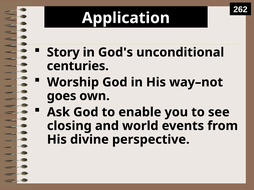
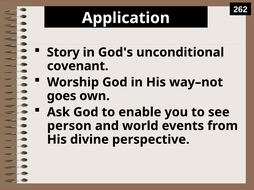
centuries: centuries -> covenant
closing: closing -> person
